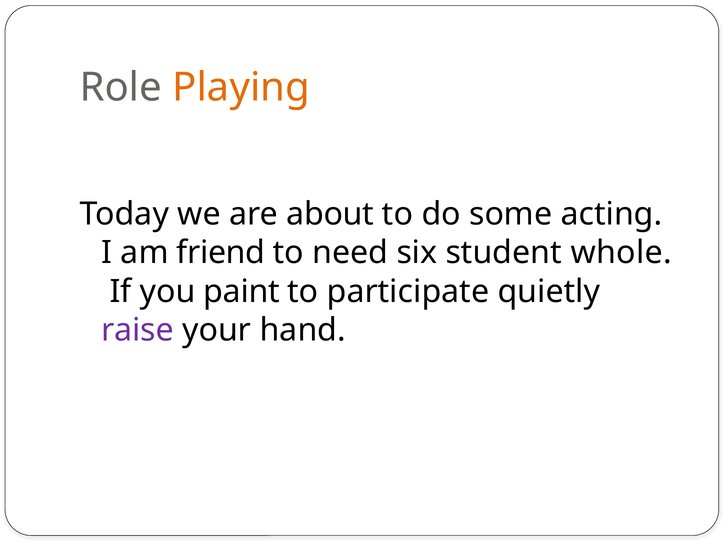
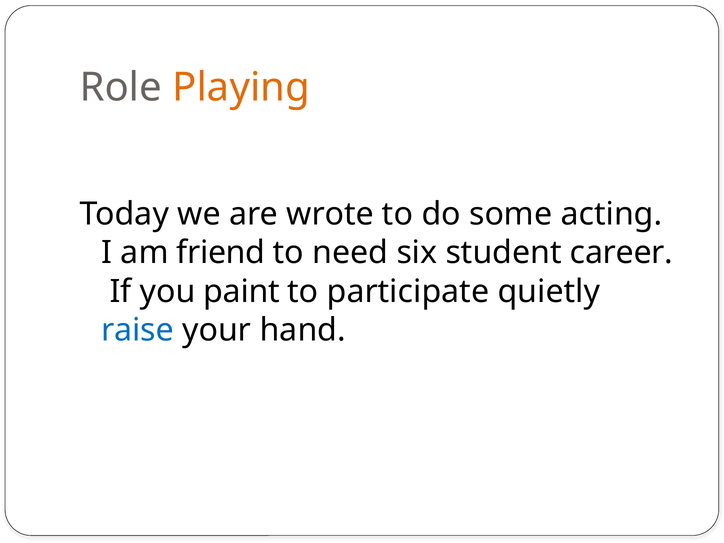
about: about -> wrote
whole: whole -> career
raise colour: purple -> blue
